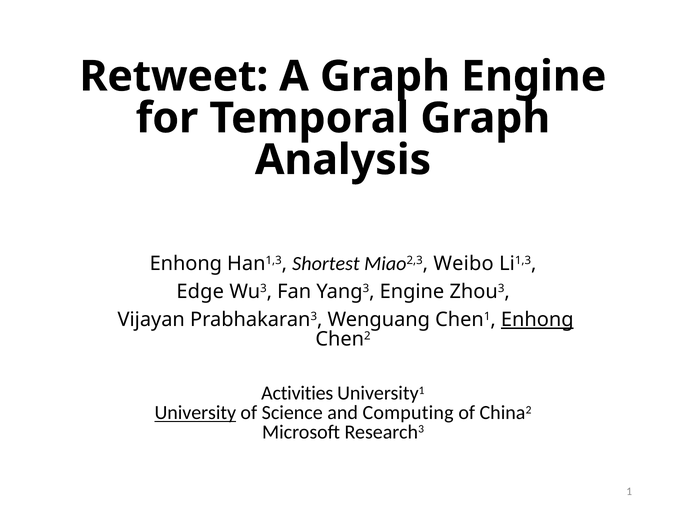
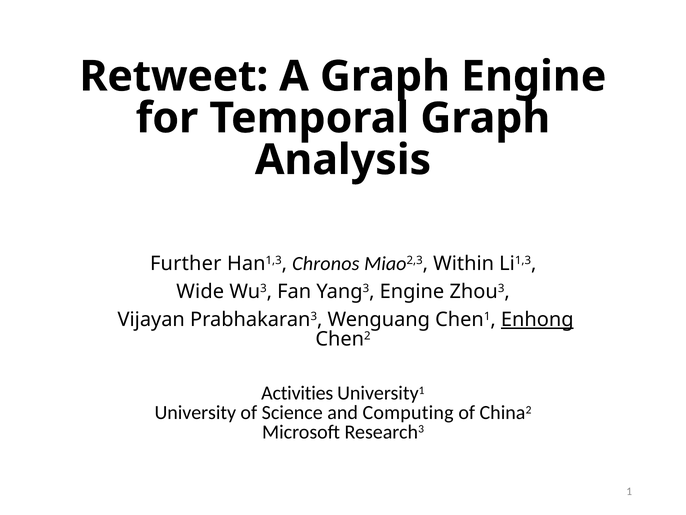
Enhong at (186, 263): Enhong -> Further
Shortest: Shortest -> Chronos
Weibo: Weibo -> Within
Edge: Edge -> Wide
University underline: present -> none
